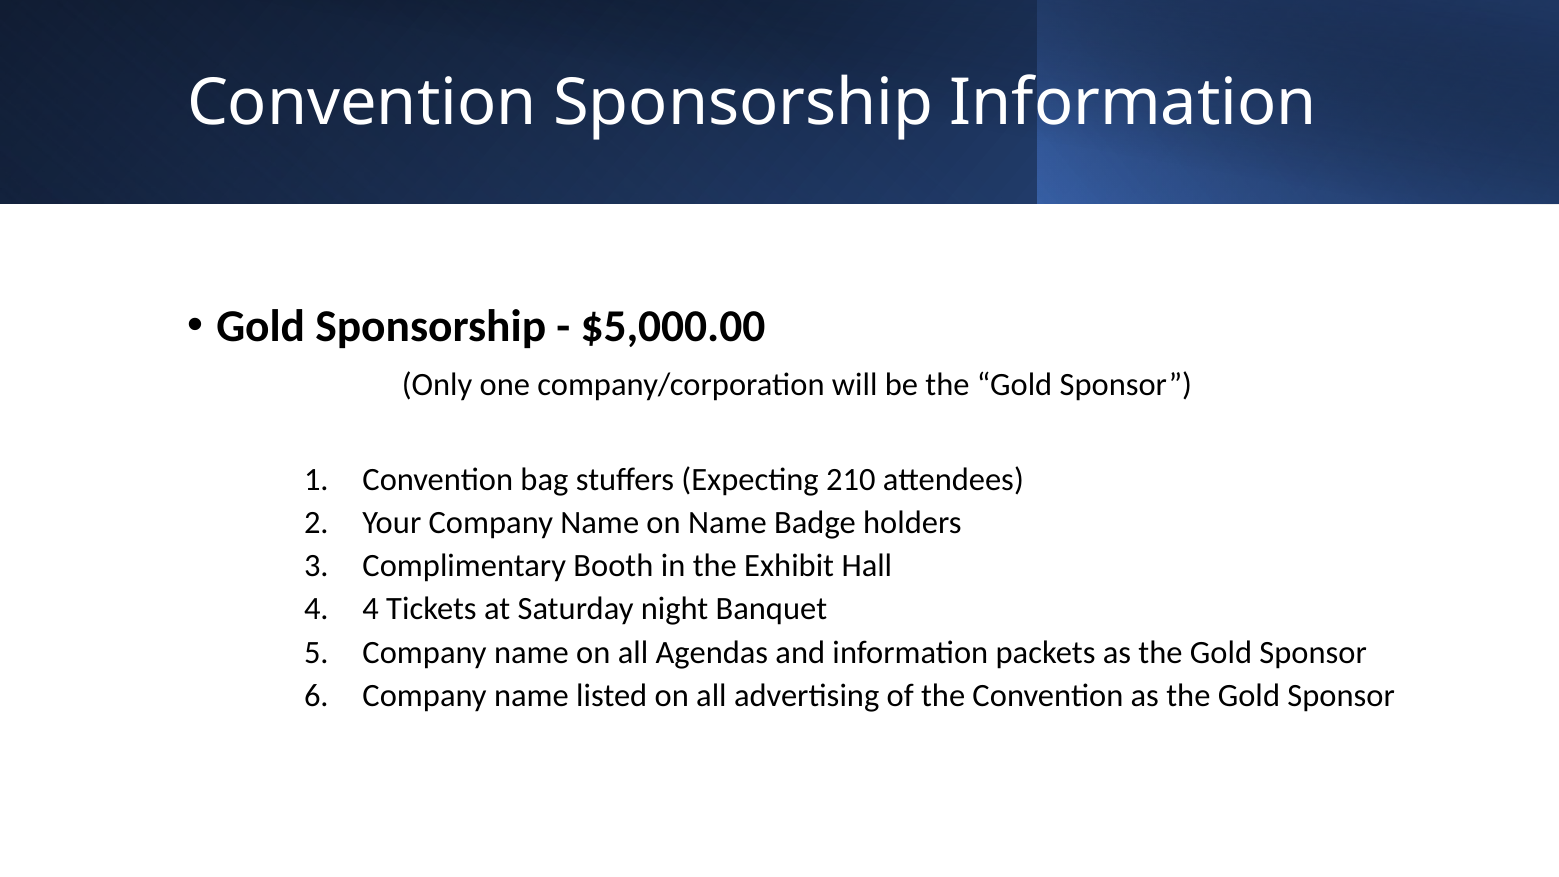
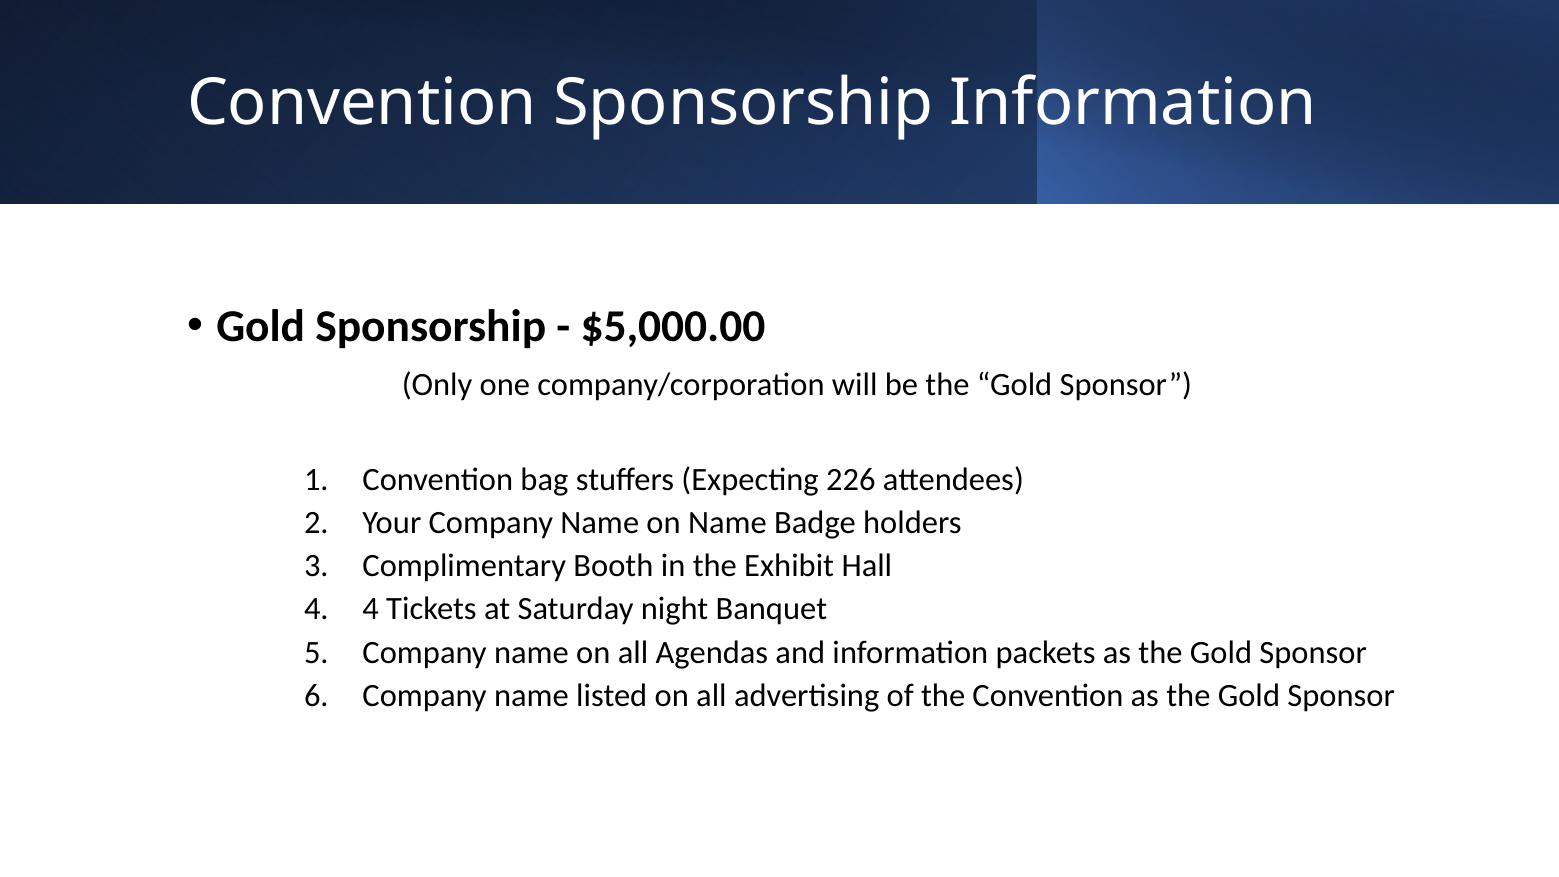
210: 210 -> 226
